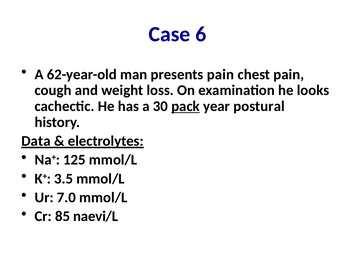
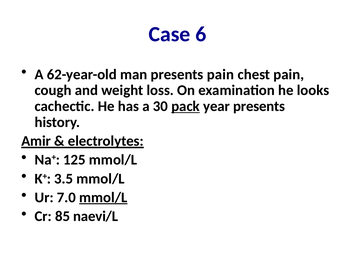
year postural: postural -> presents
Data: Data -> Amir
mmol/L at (103, 198) underline: none -> present
